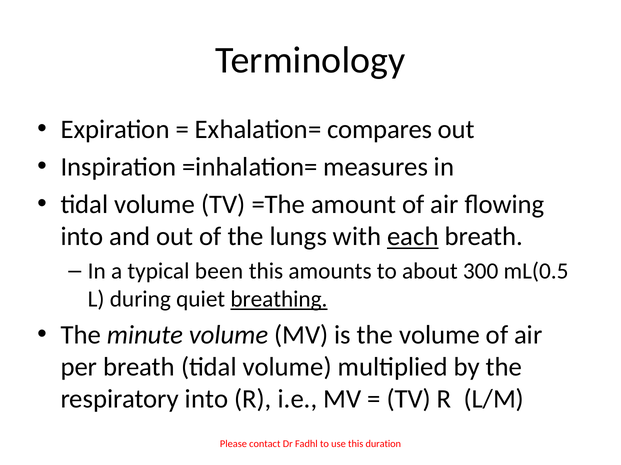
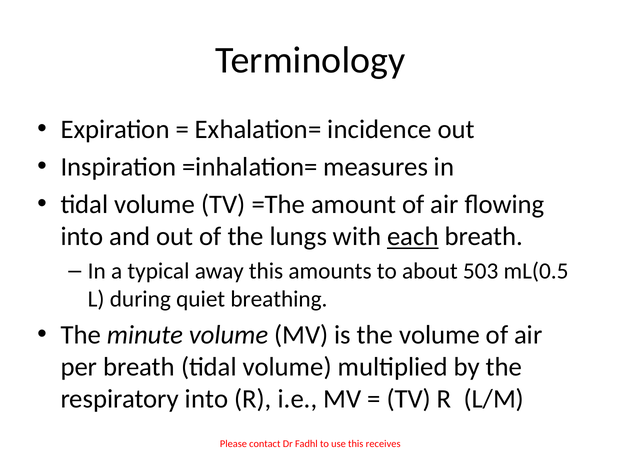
compares: compares -> incidence
been: been -> away
300: 300 -> 503
breathing underline: present -> none
duration: duration -> receives
